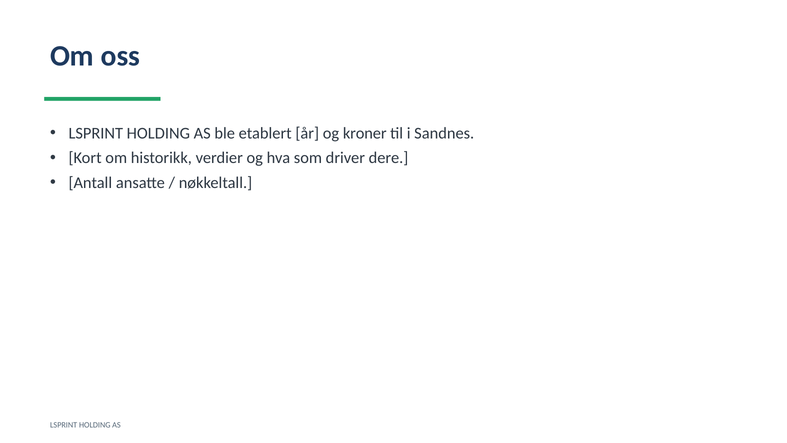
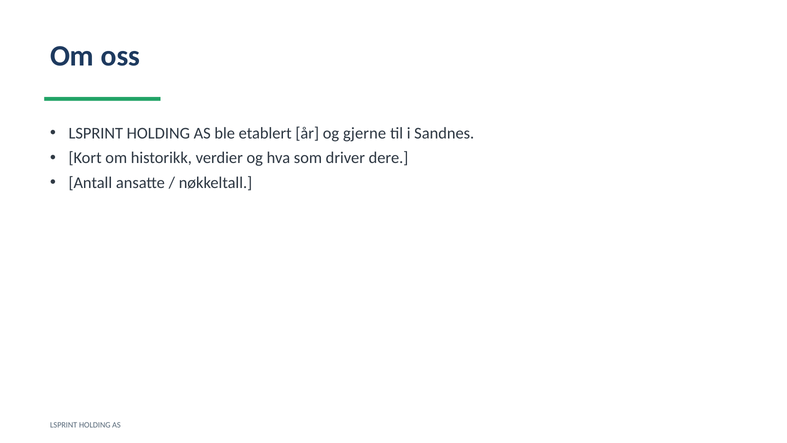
kroner: kroner -> gjerne
